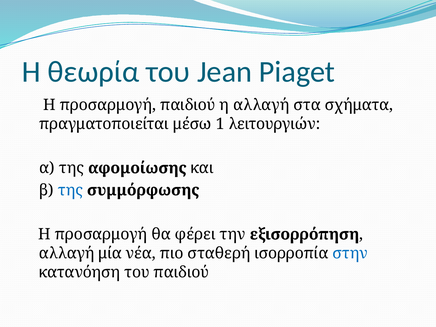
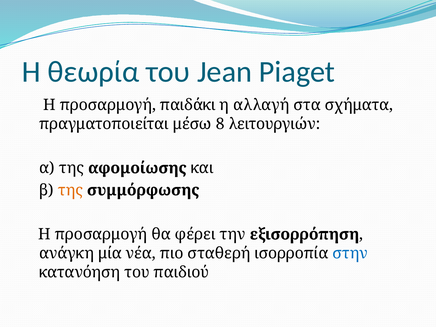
προσαρμογή παιδιού: παιδιού -> παιδάκι
1: 1 -> 8
της at (70, 190) colour: blue -> orange
αλλαγή at (67, 253): αλλαγή -> ανάγκη
